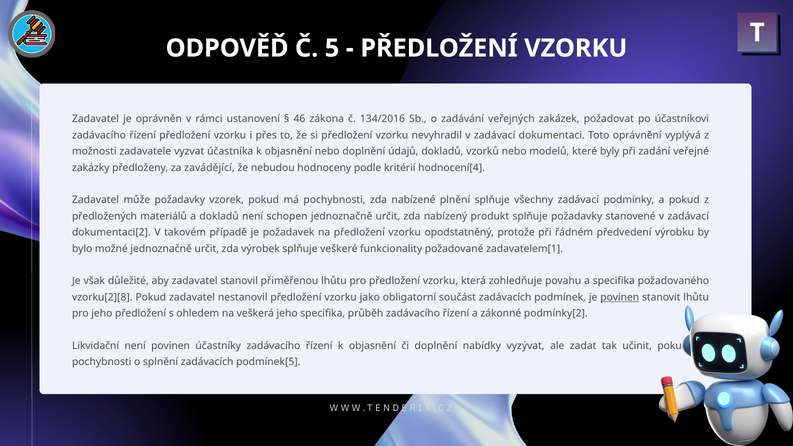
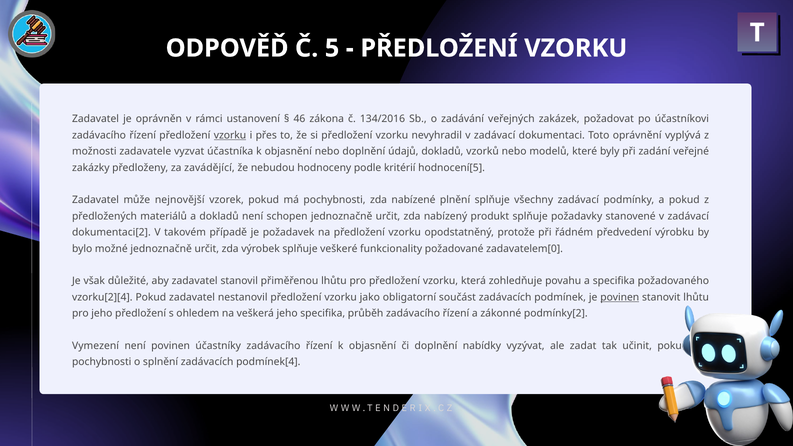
vzorku at (230, 135) underline: none -> present
hodnocení[4: hodnocení[4 -> hodnocení[5
může požadavky: požadavky -> nejnovější
zadavatelem[1: zadavatelem[1 -> zadavatelem[0
vzorku[2][8: vzorku[2][8 -> vzorku[2][4
Likvidační: Likvidační -> Vymezení
podmínek[5: podmínek[5 -> podmínek[4
